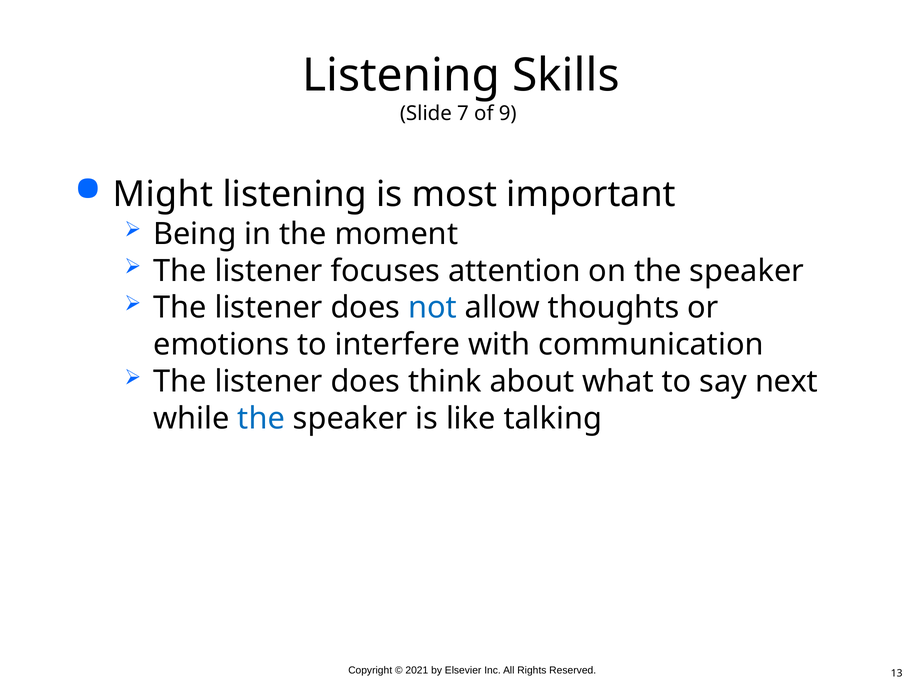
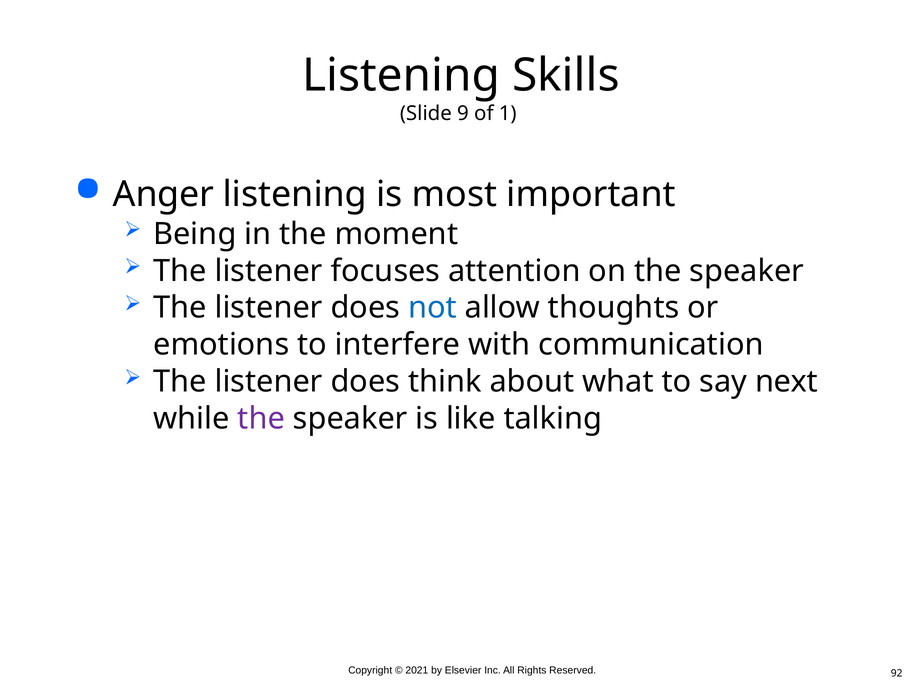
7: 7 -> 9
9: 9 -> 1
Might: Might -> Anger
the at (261, 418) colour: blue -> purple
13: 13 -> 92
